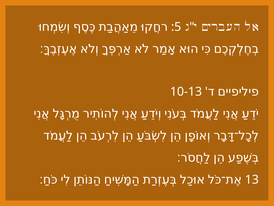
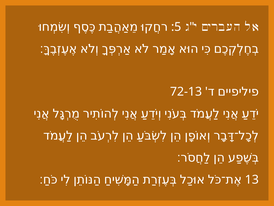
10-13: 10-13 -> 72-13
